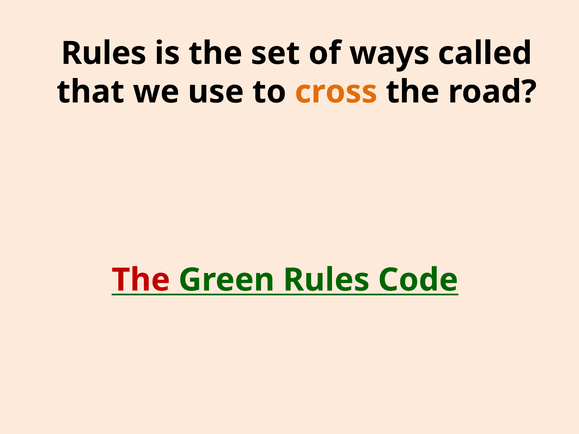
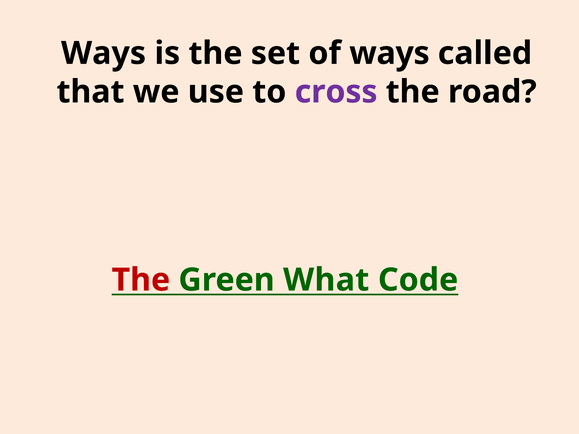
Rules at (104, 53): Rules -> Ways
cross colour: orange -> purple
Green Rules: Rules -> What
